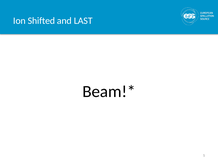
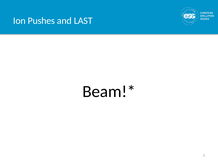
Shifted: Shifted -> Pushes
